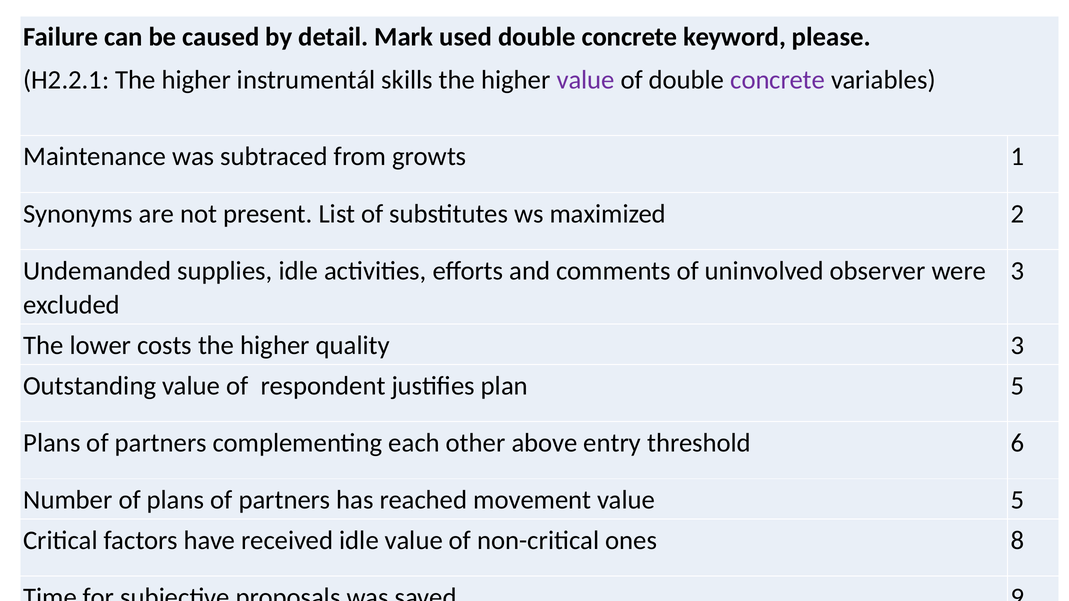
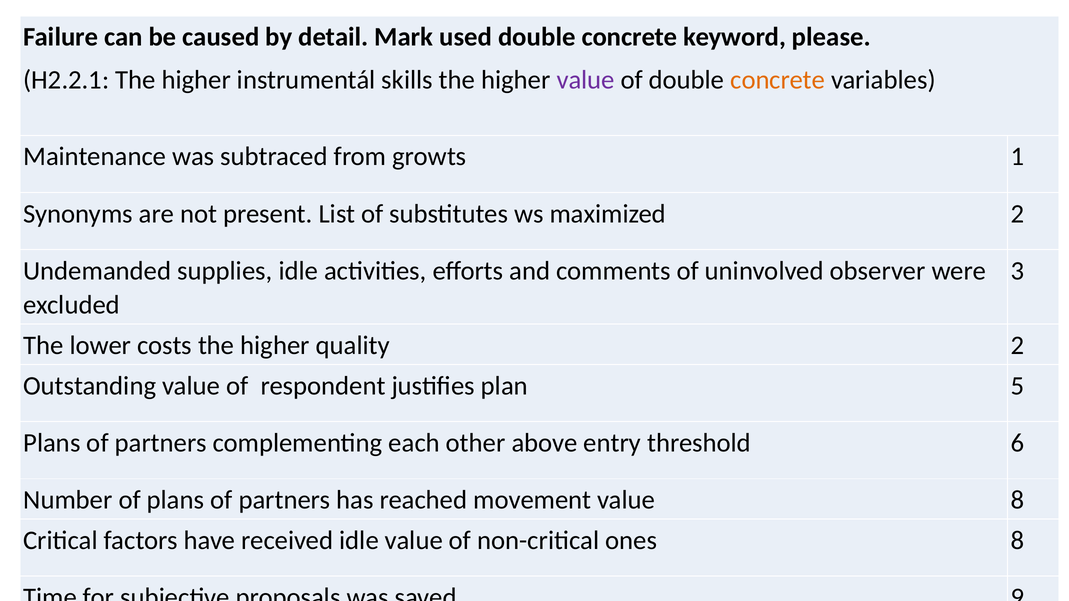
concrete at (778, 80) colour: purple -> orange
quality 3: 3 -> 2
value 5: 5 -> 8
